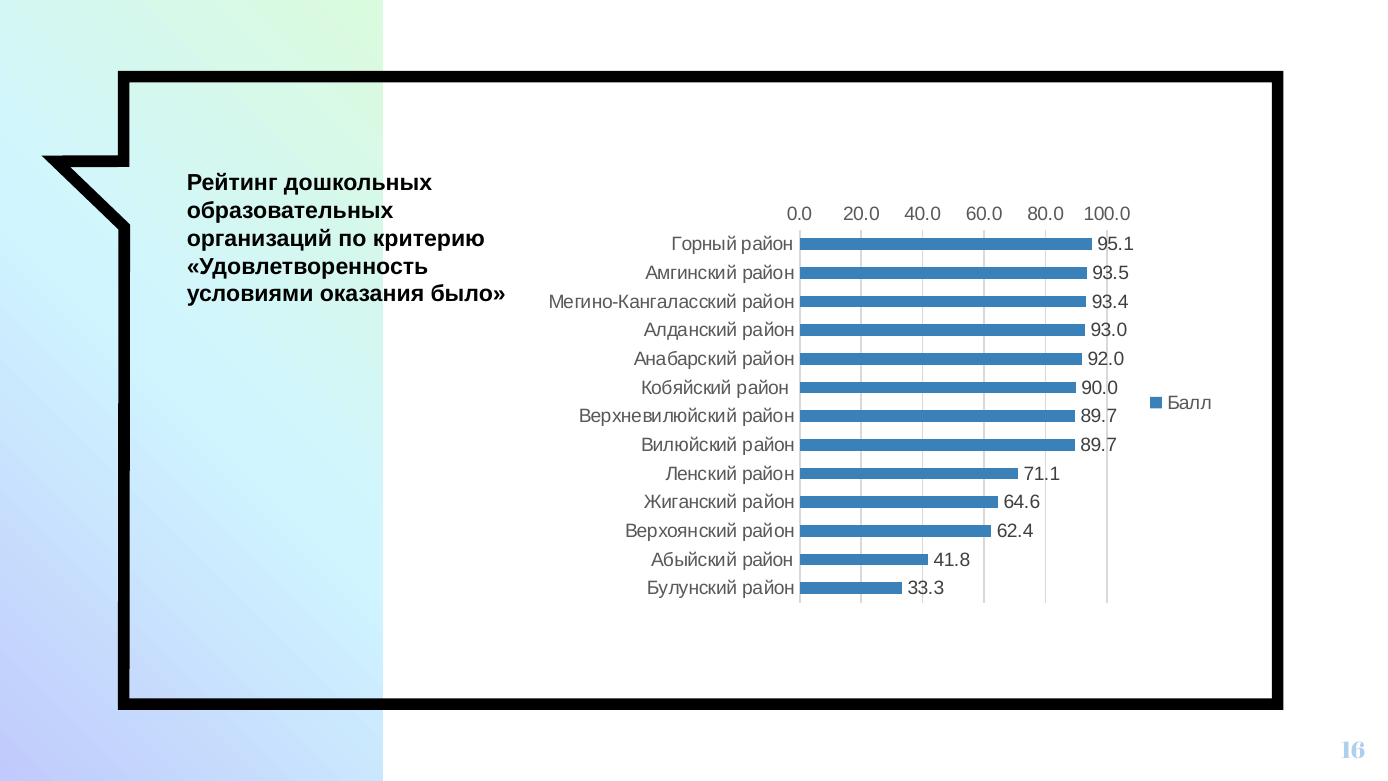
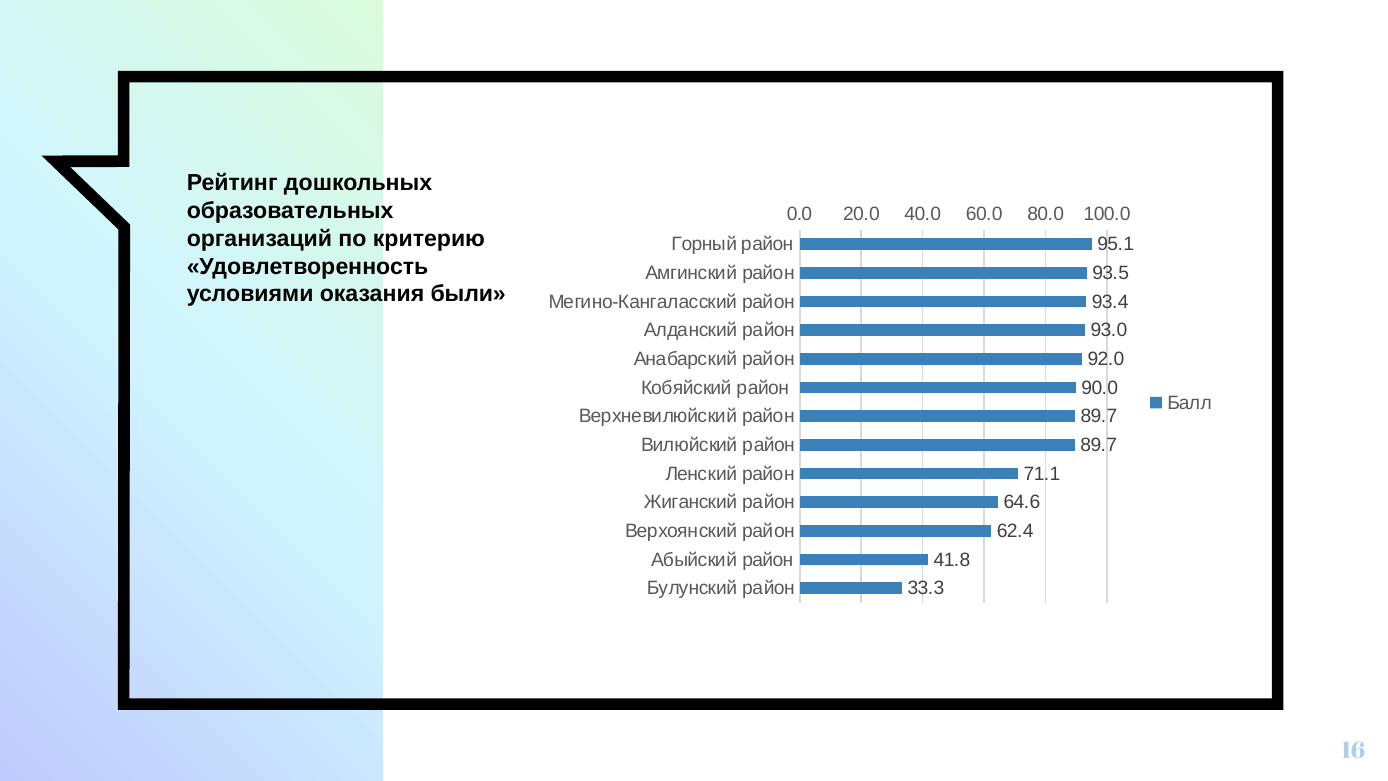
было: было -> были
